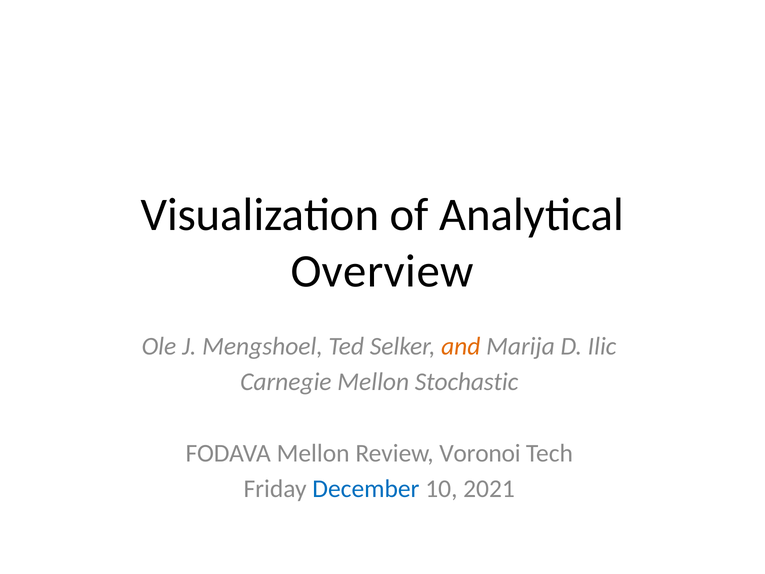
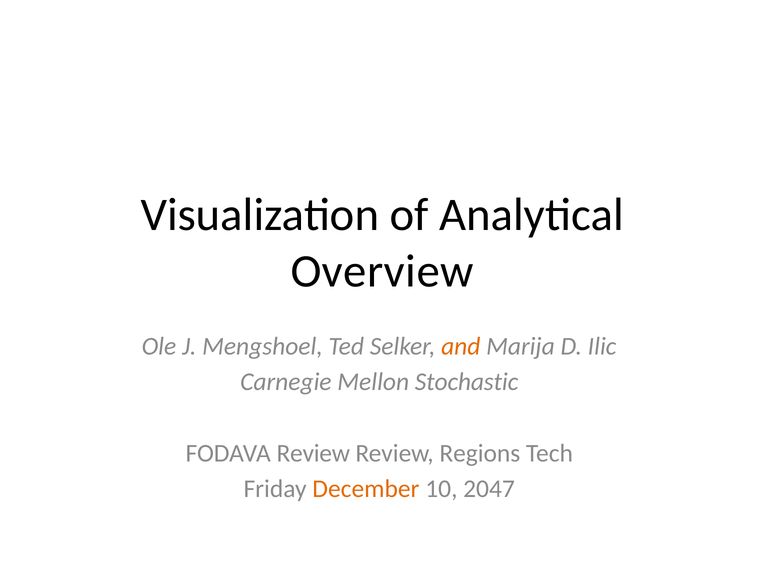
FODAVA Mellon: Mellon -> Review
Voronoi: Voronoi -> Regions
December colour: blue -> orange
2021: 2021 -> 2047
